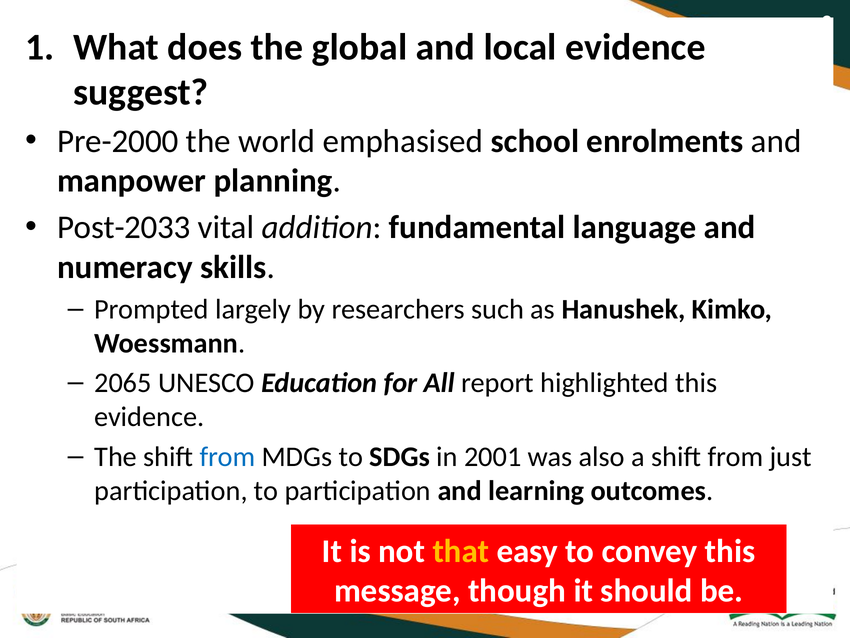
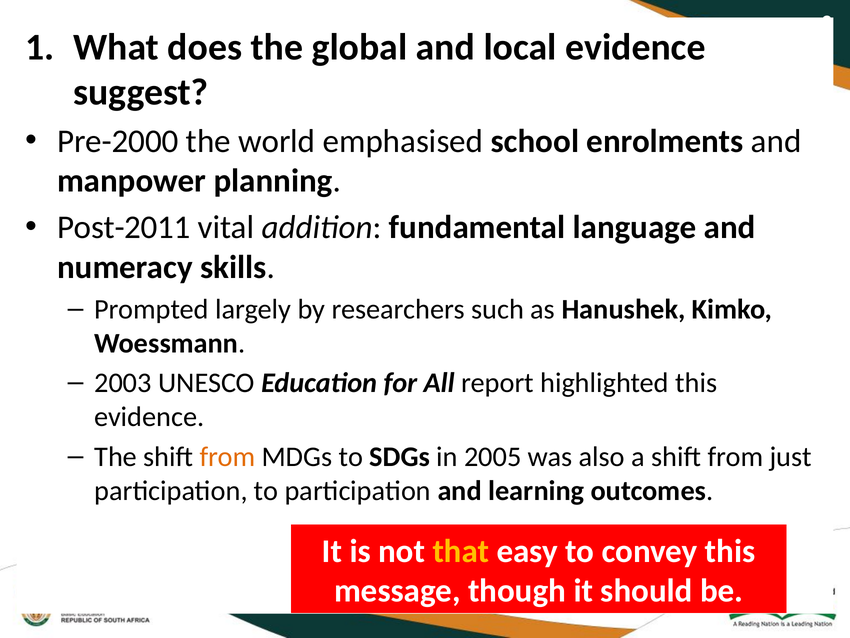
Post-2033: Post-2033 -> Post-2011
2065: 2065 -> 2003
from at (228, 456) colour: blue -> orange
2001: 2001 -> 2005
